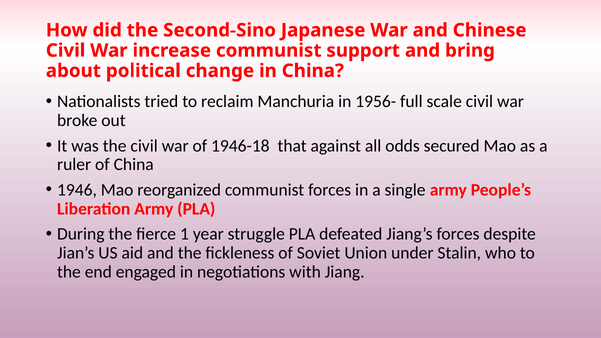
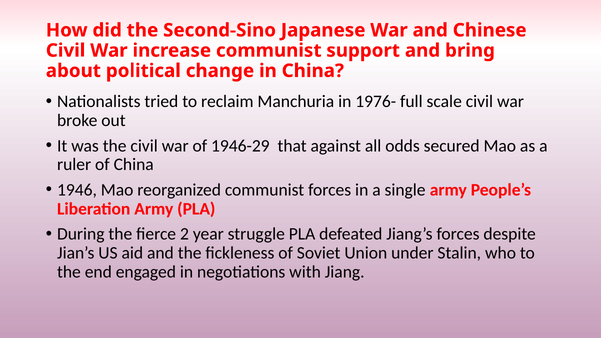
1956-: 1956- -> 1976-
1946-18: 1946-18 -> 1946-29
1: 1 -> 2
